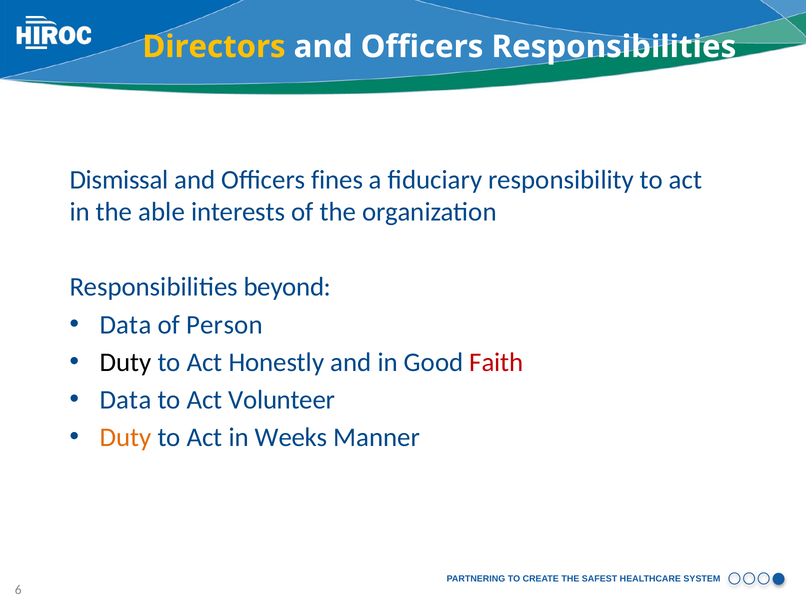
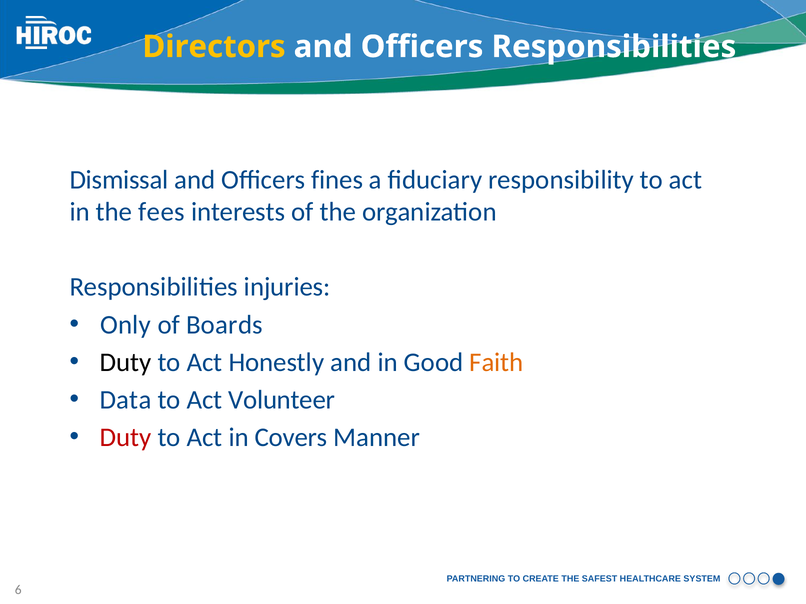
able: able -> fees
beyond: beyond -> injuries
Data at (126, 325): Data -> Only
Person: Person -> Boards
Faith colour: red -> orange
Duty at (126, 438) colour: orange -> red
Weeks: Weeks -> Covers
